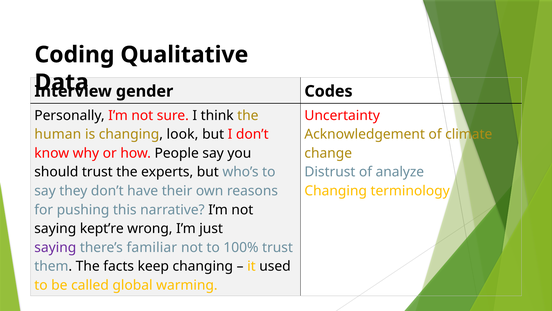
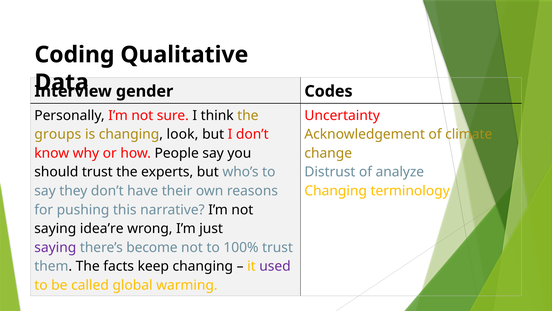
human: human -> groups
kept’re: kept’re -> idea’re
familiar: familiar -> become
used colour: black -> purple
